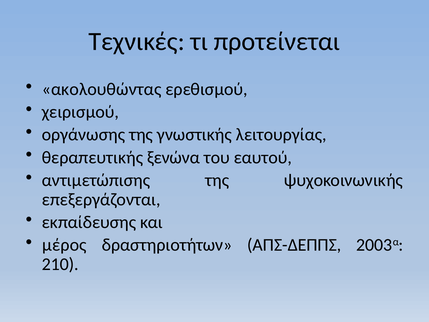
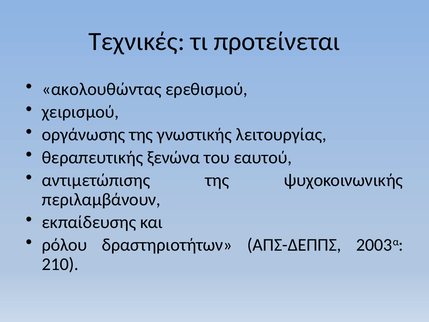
επεξεργάζονται: επεξεργάζονται -> περιλαμβάνουν
μέρος: μέρος -> ρόλου
